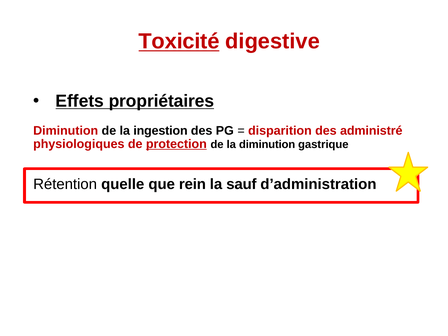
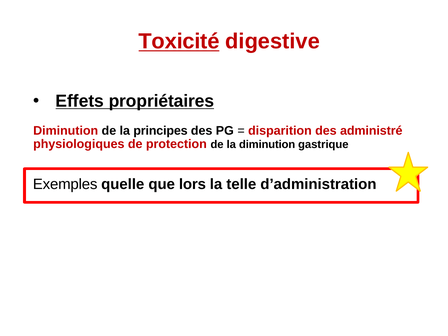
ingestion: ingestion -> principes
protection underline: present -> none
Rétention: Rétention -> Exemples
rein: rein -> lors
sauf: sauf -> telle
